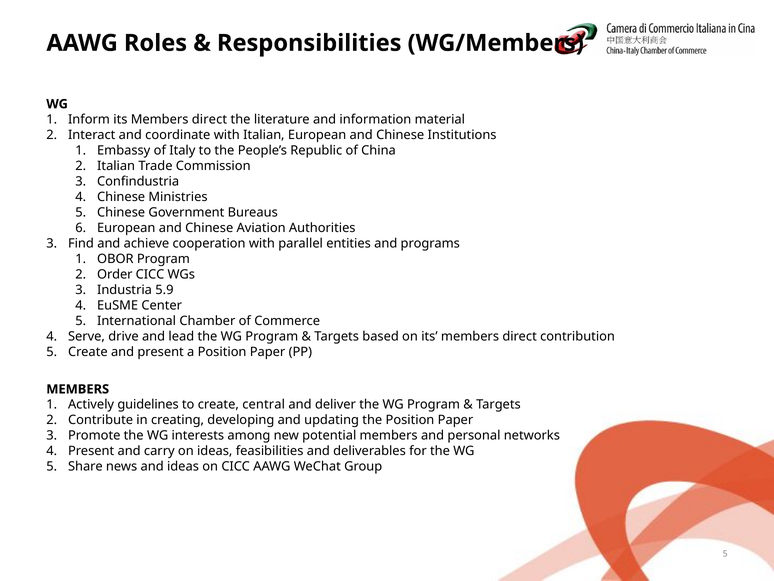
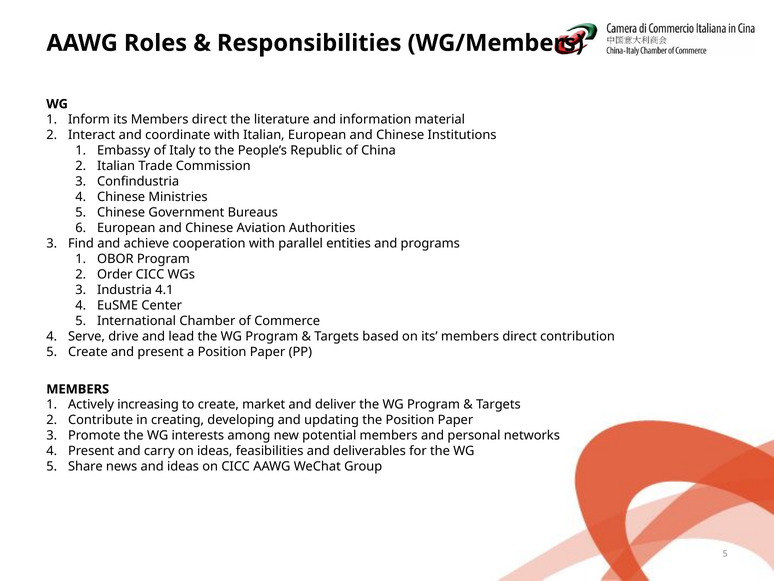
5.9: 5.9 -> 4.1
guidelines: guidelines -> increasing
central: central -> market
